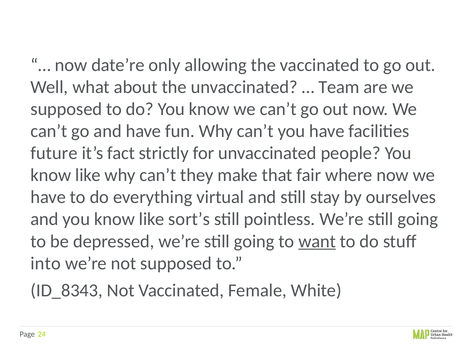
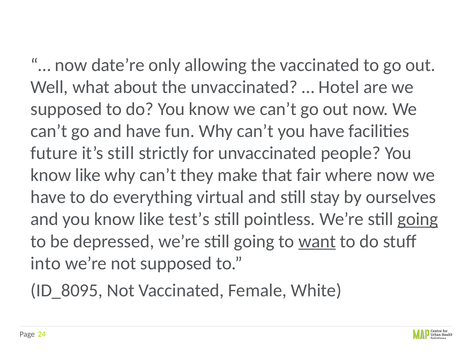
Team: Team -> Hotel
it’s fact: fact -> still
sort’s: sort’s -> test’s
going at (418, 219) underline: none -> present
ID_8343: ID_8343 -> ID_8095
